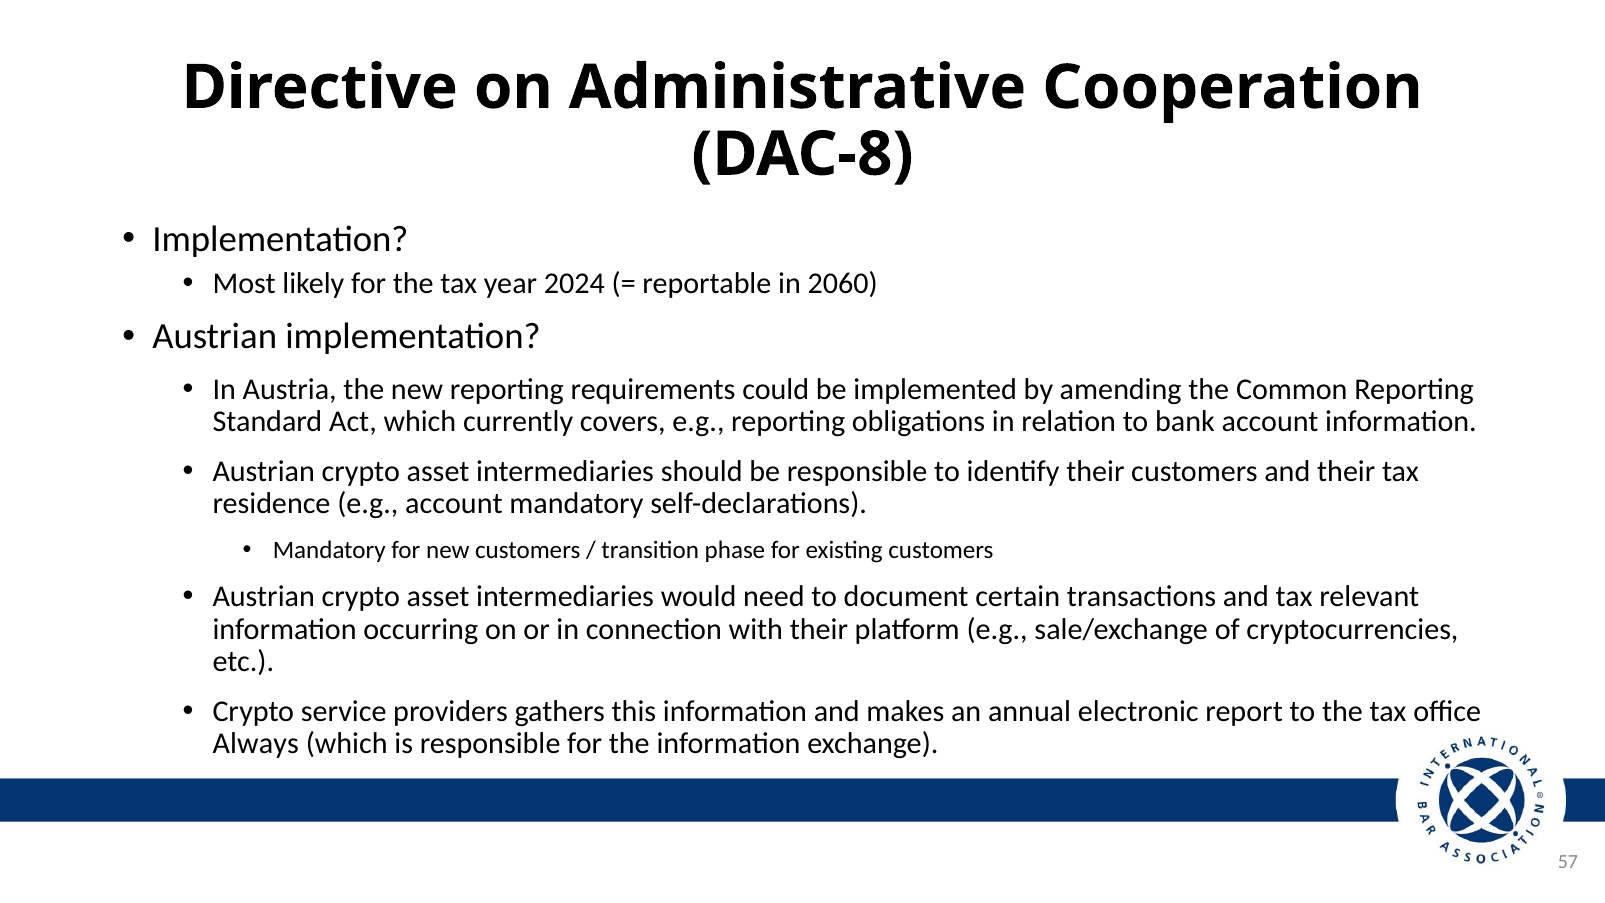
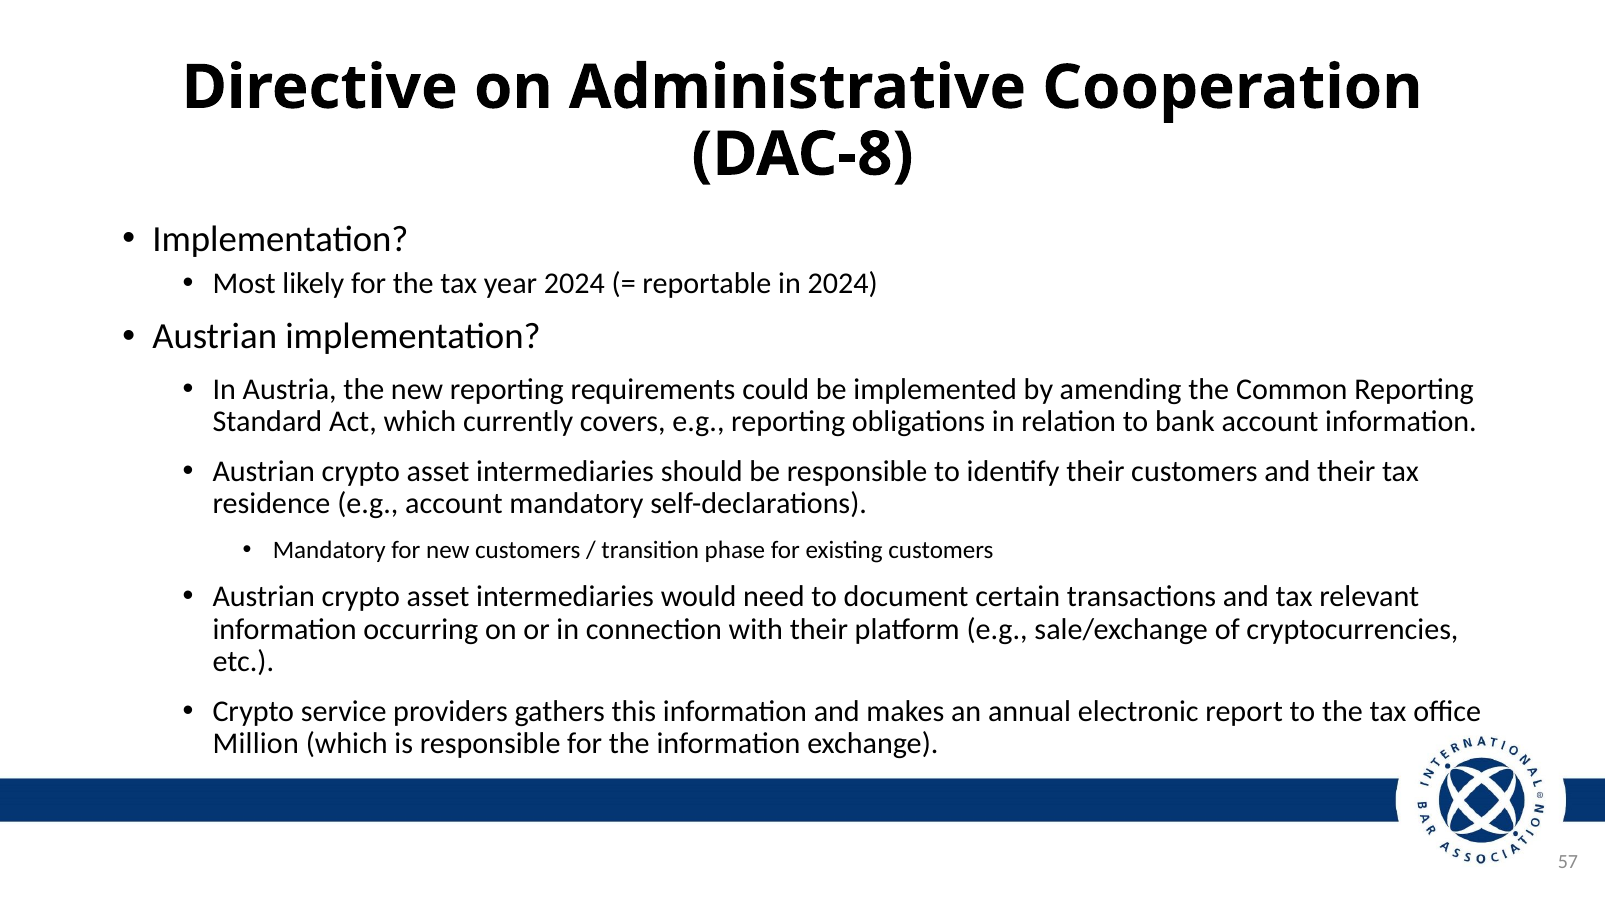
in 2060: 2060 -> 2024
Always: Always -> Million
